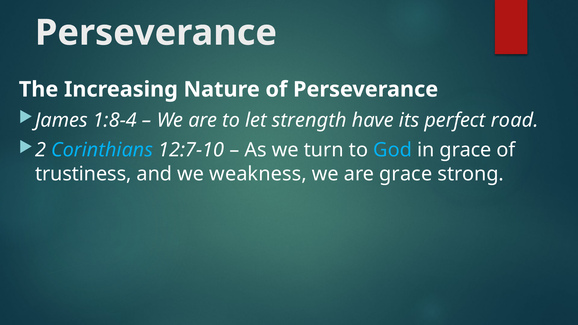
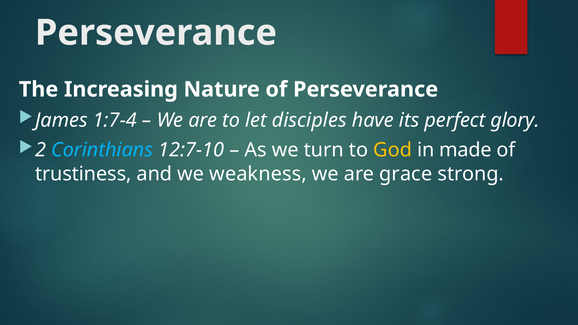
1:8-4: 1:8-4 -> 1:7-4
strength: strength -> disciples
road: road -> glory
God colour: light blue -> yellow
in grace: grace -> made
